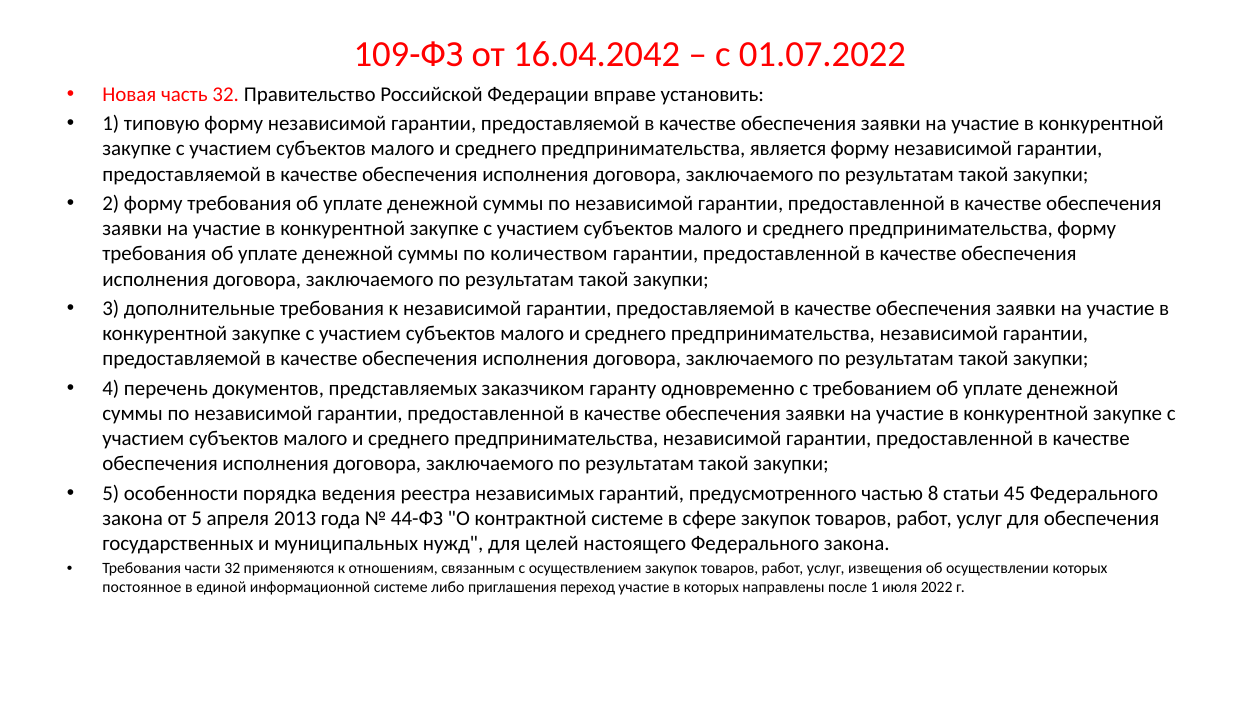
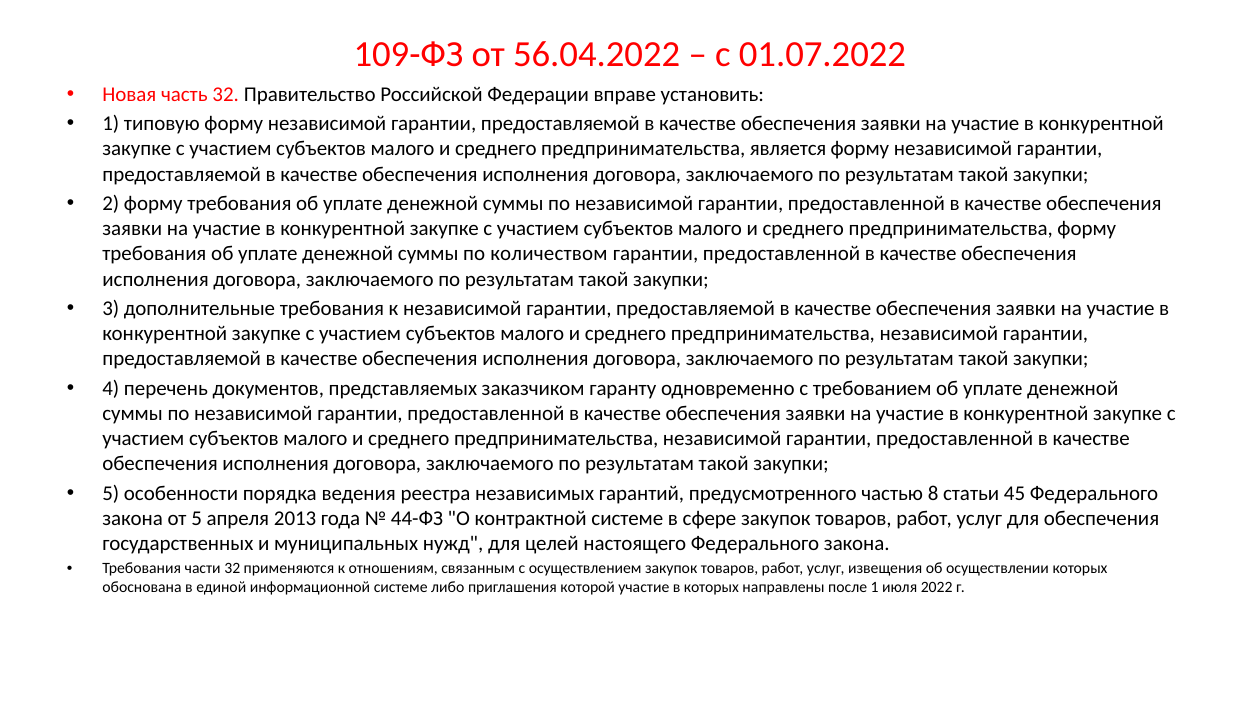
16.04.2042: 16.04.2042 -> 56.04.2022
постоянное: постоянное -> обоснована
переход: переход -> которой
